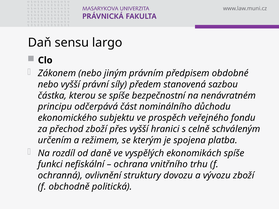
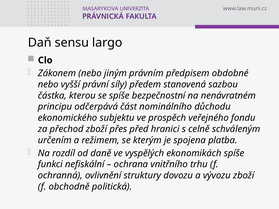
přes vyšší: vyšší -> před
